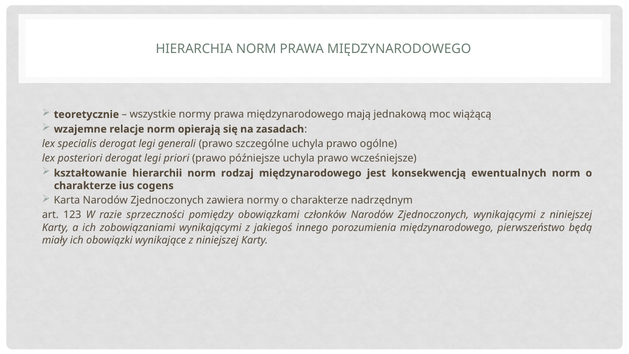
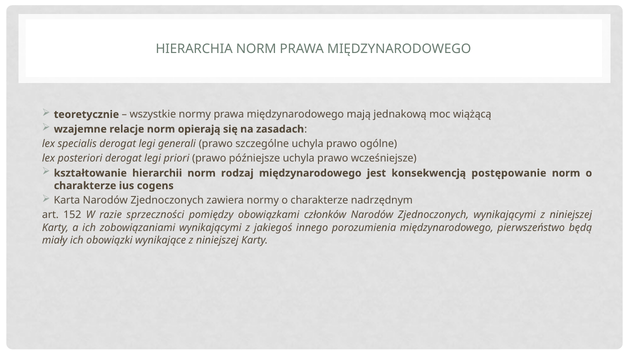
ewentualnych: ewentualnych -> postępowanie
123: 123 -> 152
